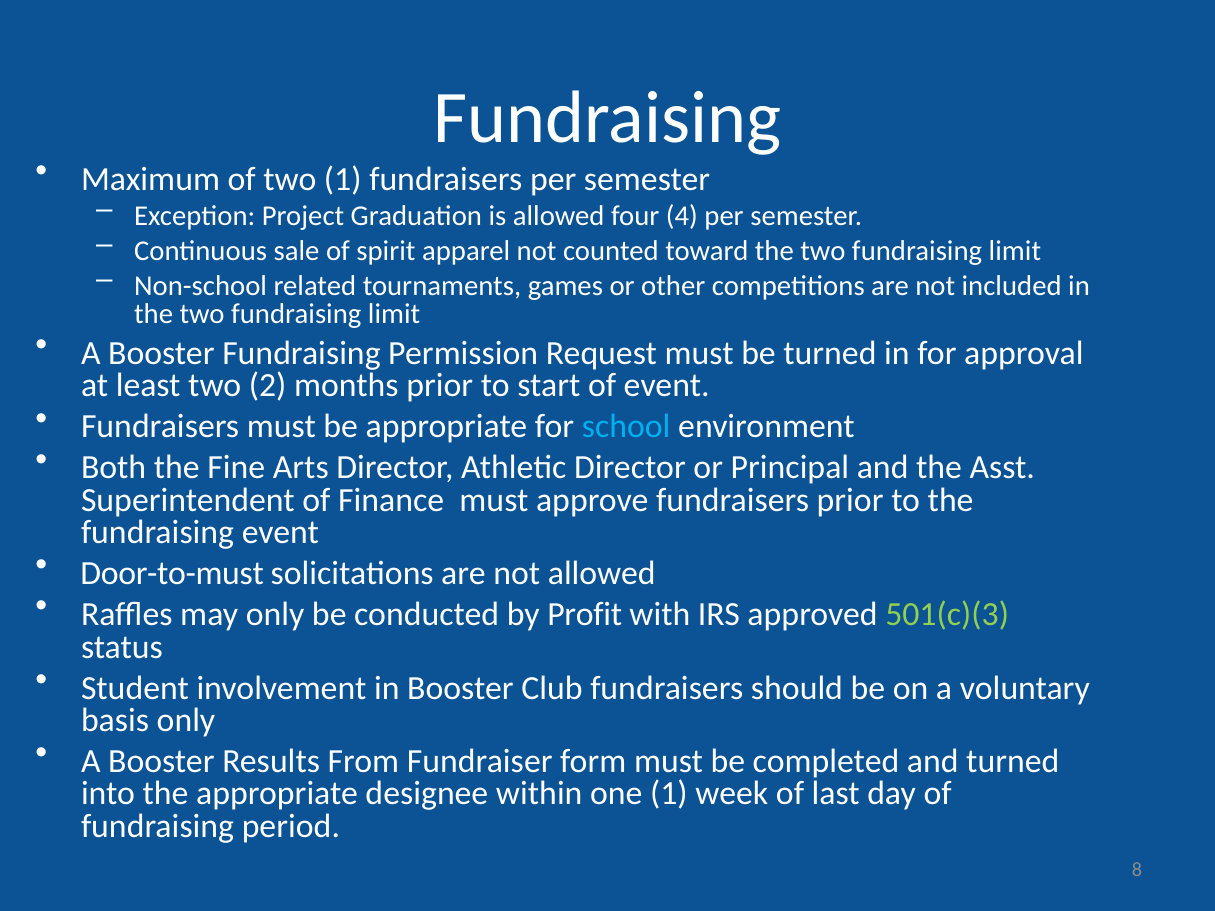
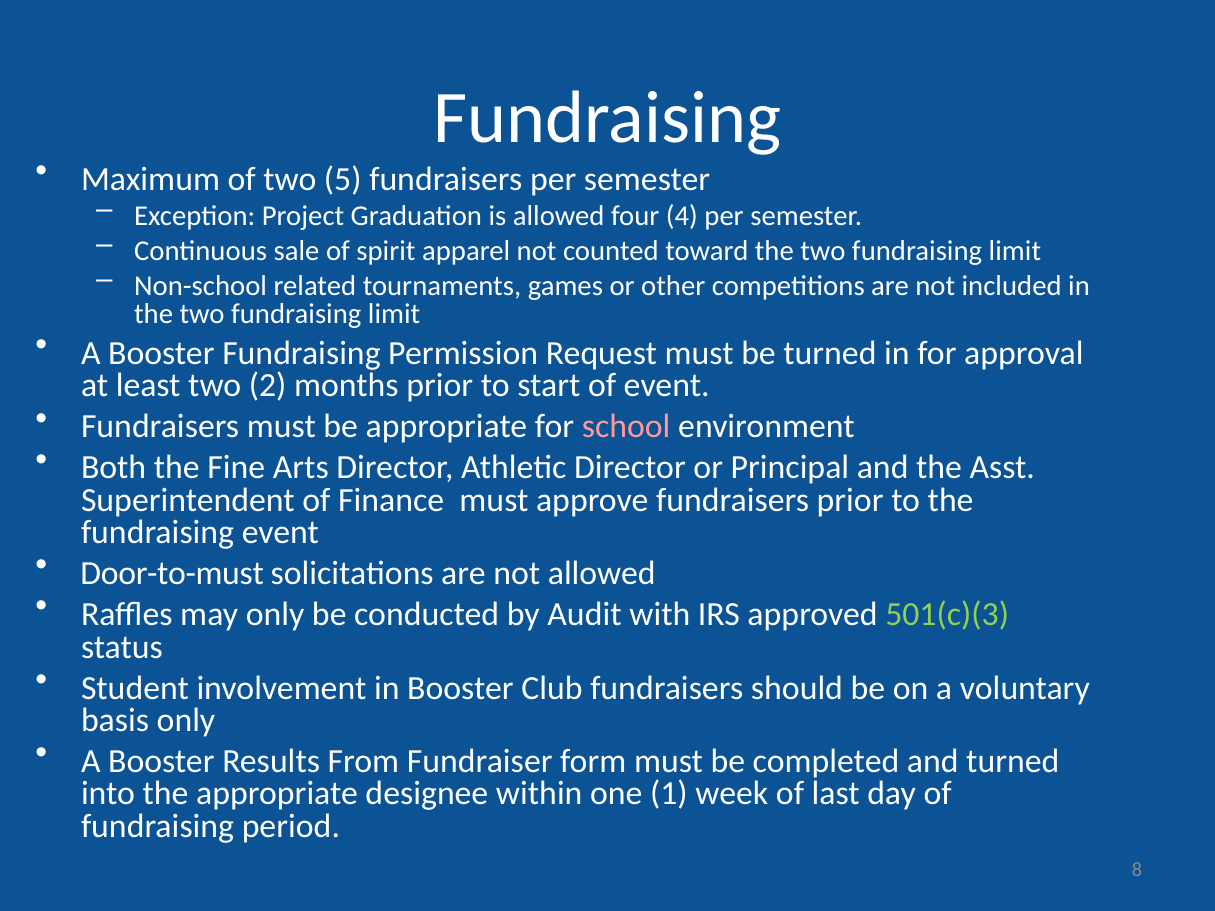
two 1: 1 -> 5
school colour: light blue -> pink
Profit: Profit -> Audit
